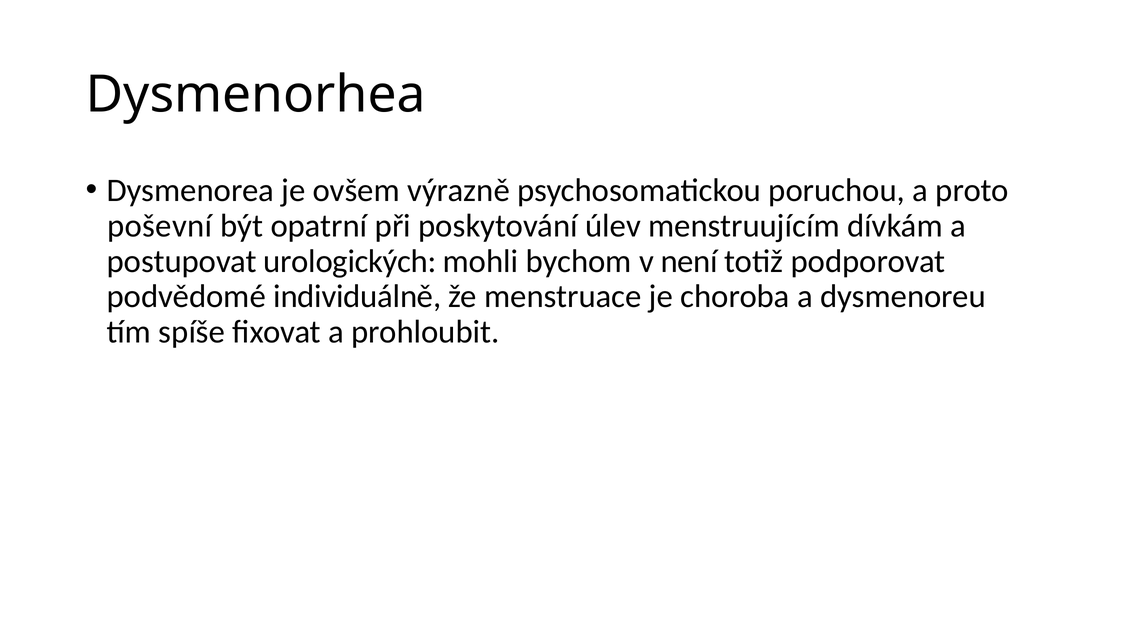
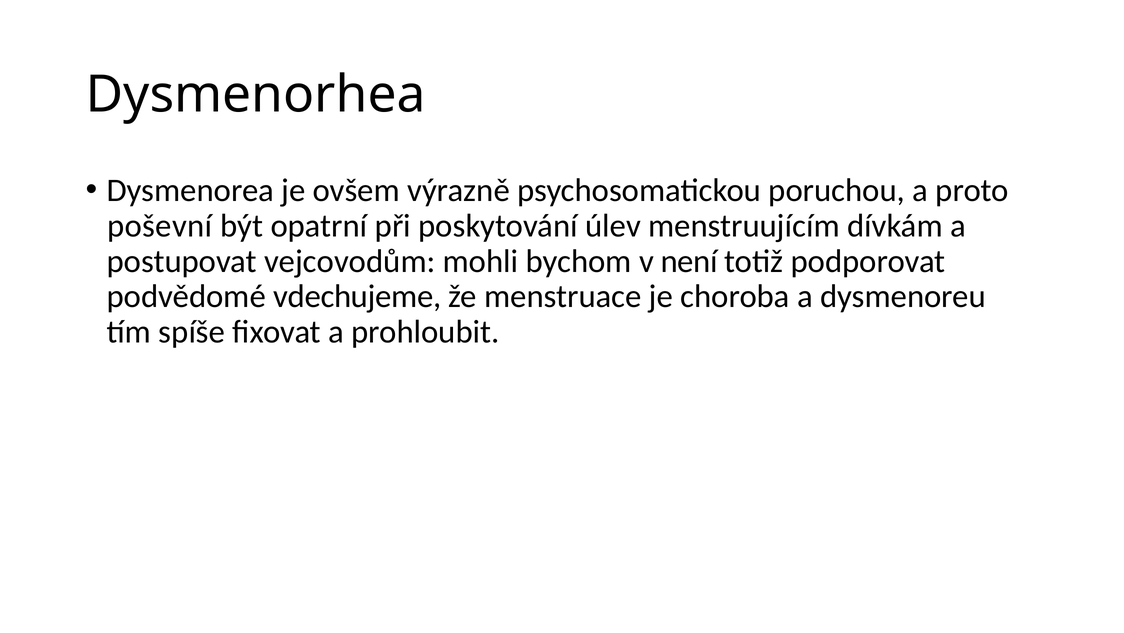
urologických: urologických -> vejcovodům
individuálně: individuálně -> vdechujeme
